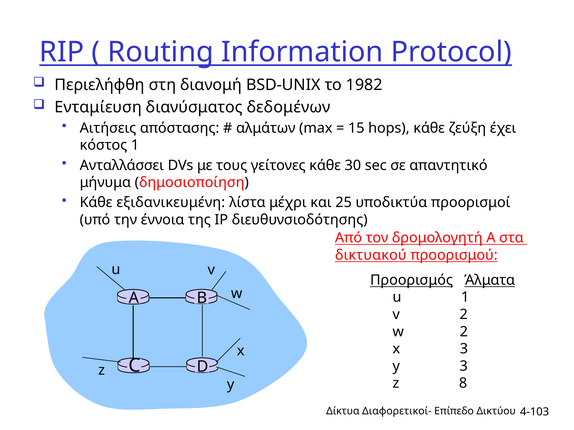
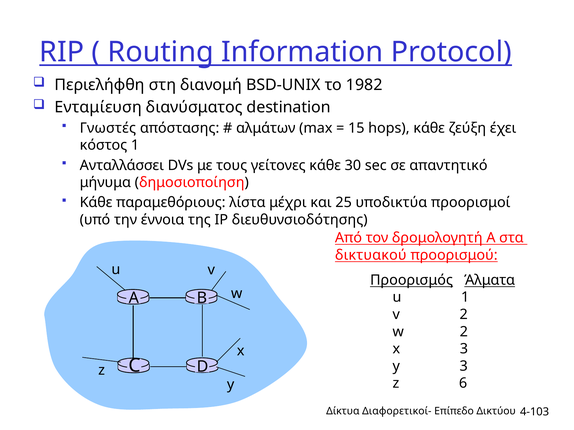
δεδομένων: δεδομένων -> destination
Αιτήσεις: Αιτήσεις -> Γνωστές
εξιδανικευμένη: εξιδανικευμένη -> παραμεθόριους
8: 8 -> 6
